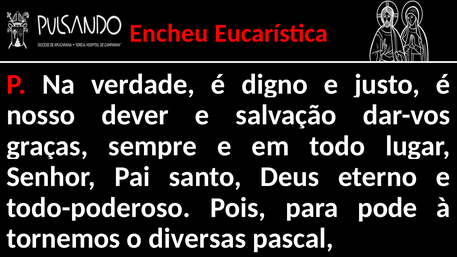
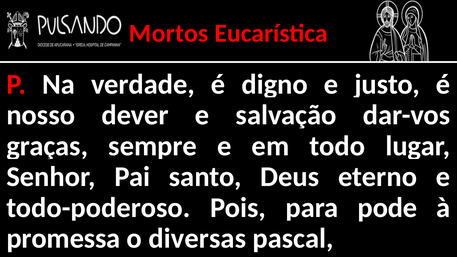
Encheu: Encheu -> Mortos
tornemos: tornemos -> promessa
